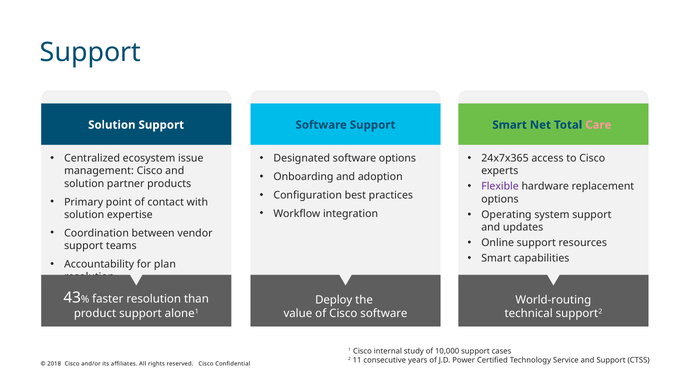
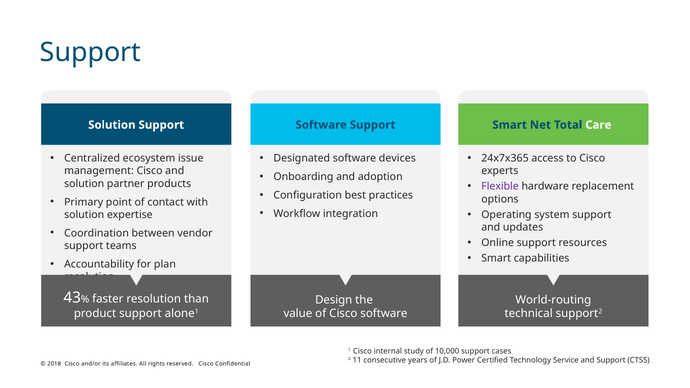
Care colour: pink -> white
software options: options -> devices
Deploy: Deploy -> Design
